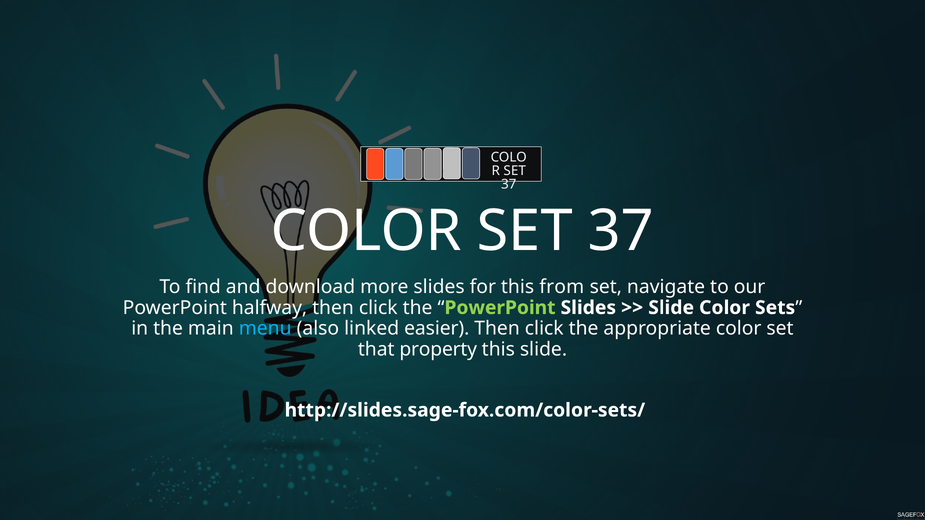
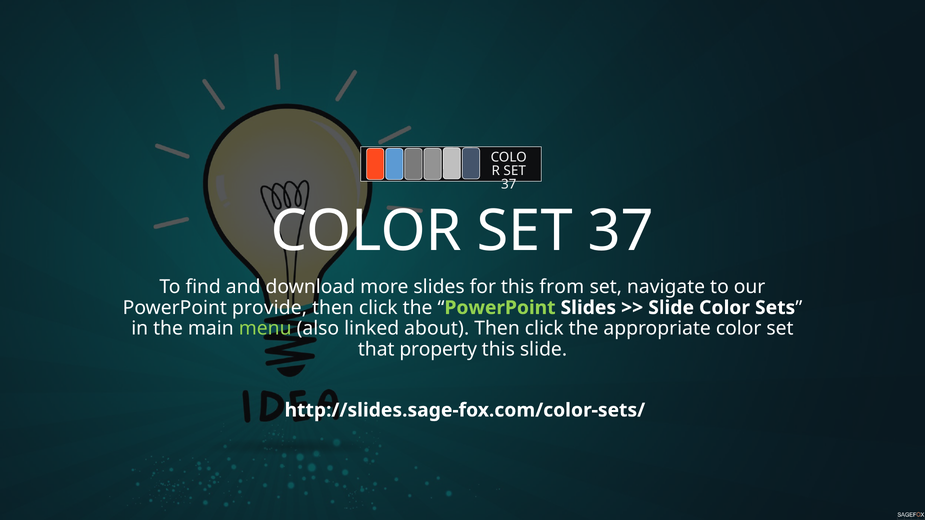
halfway: halfway -> provide
menu colour: light blue -> light green
easier: easier -> about
